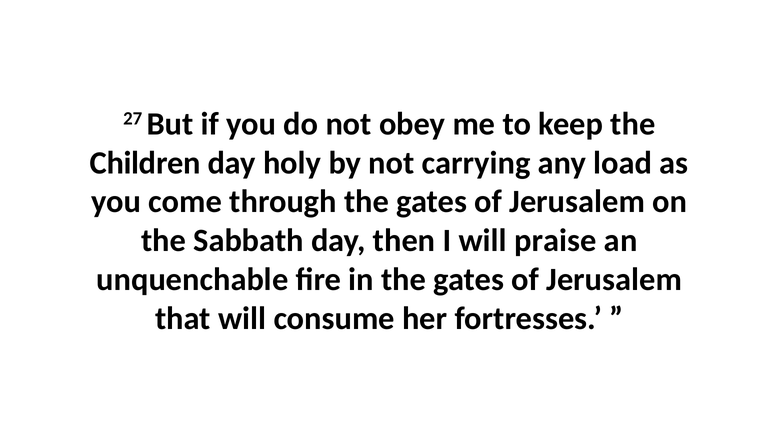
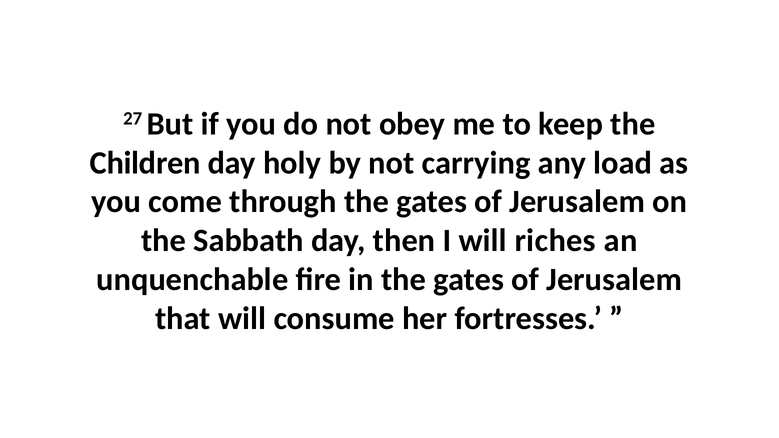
praise: praise -> riches
